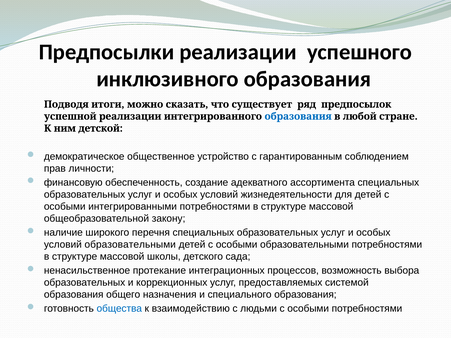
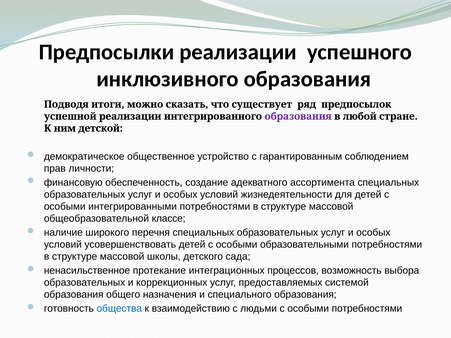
образования at (298, 116) colour: blue -> purple
закону: закону -> классе
условий образовательными: образовательными -> усовершенствовать
